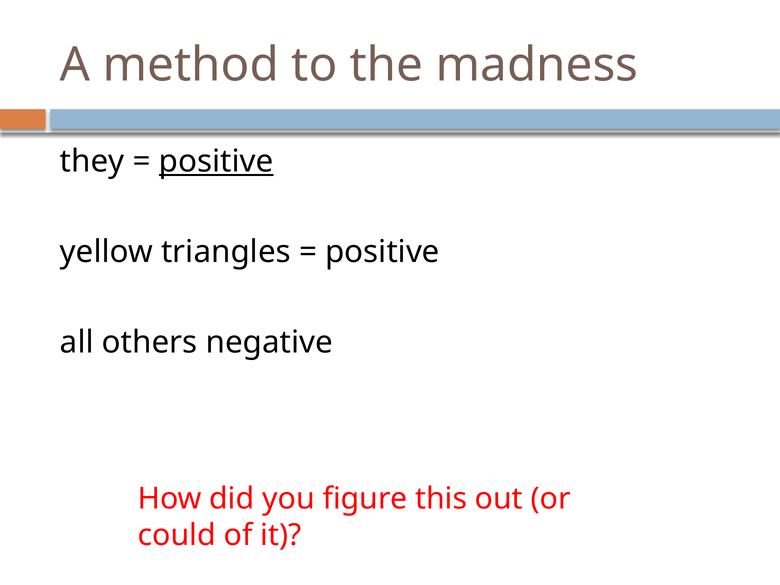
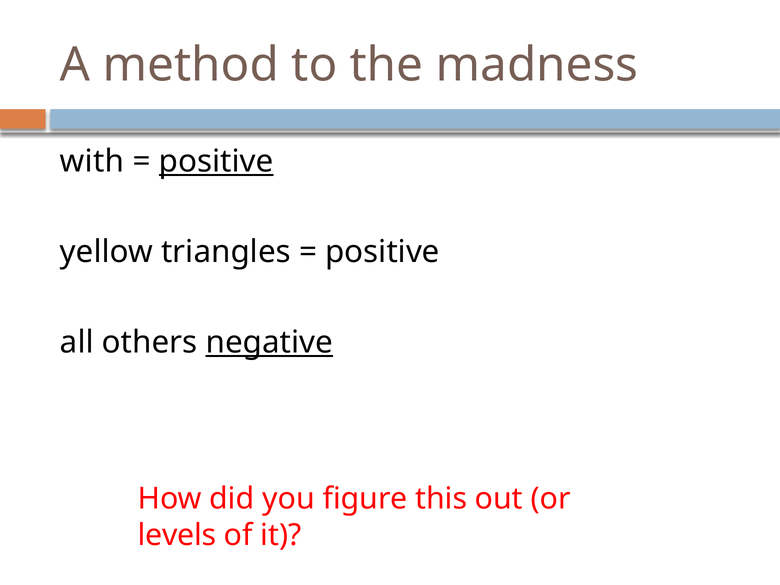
they: they -> with
negative underline: none -> present
could: could -> levels
